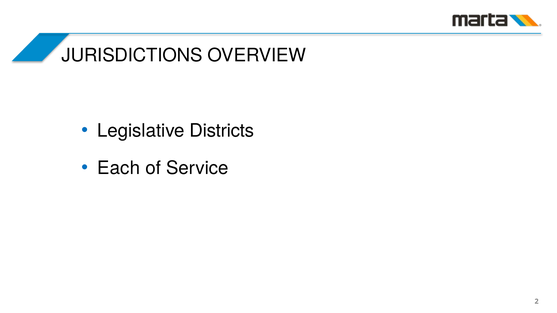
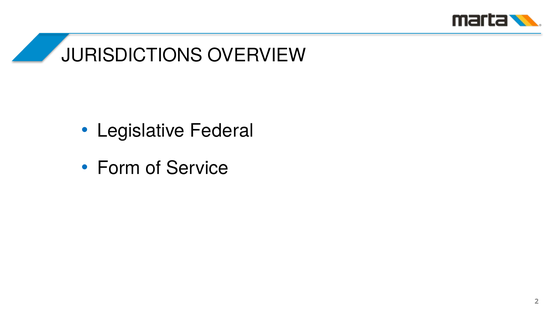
Districts: Districts -> Federal
Each: Each -> Form
